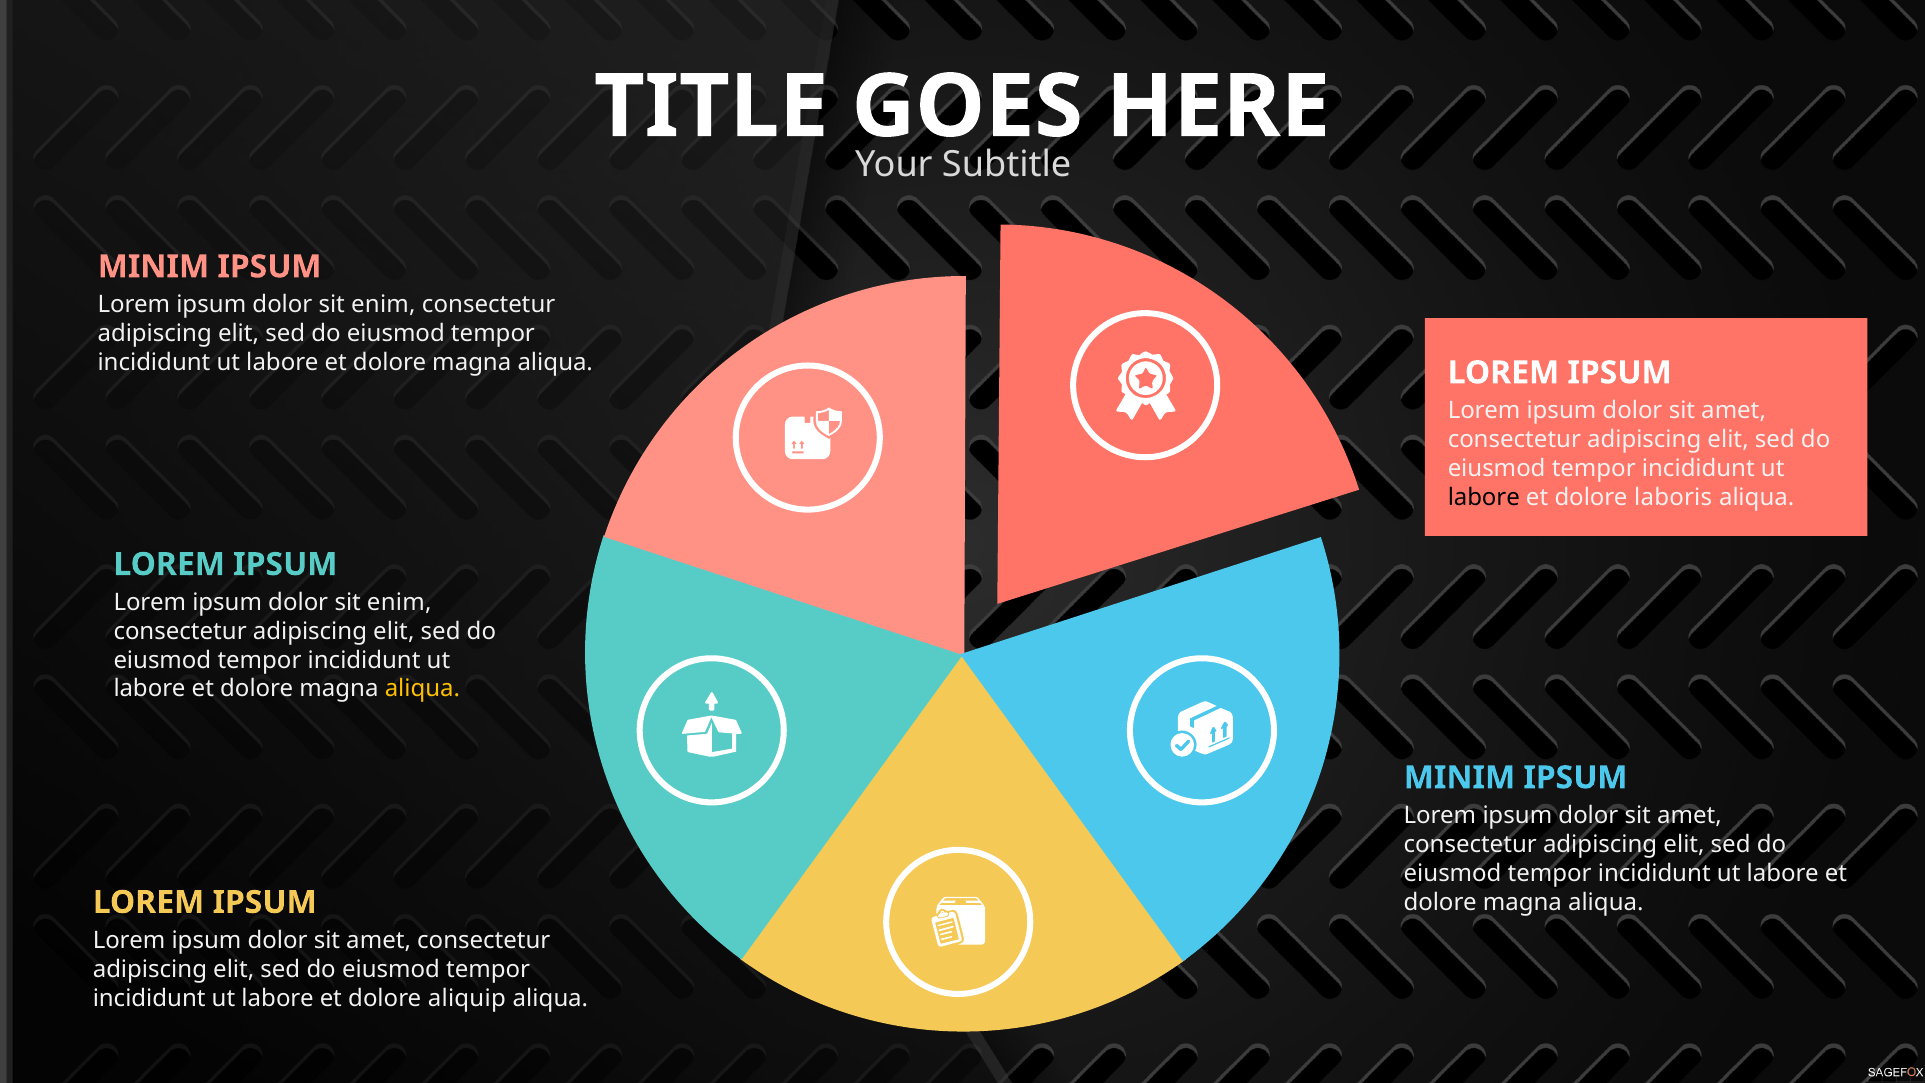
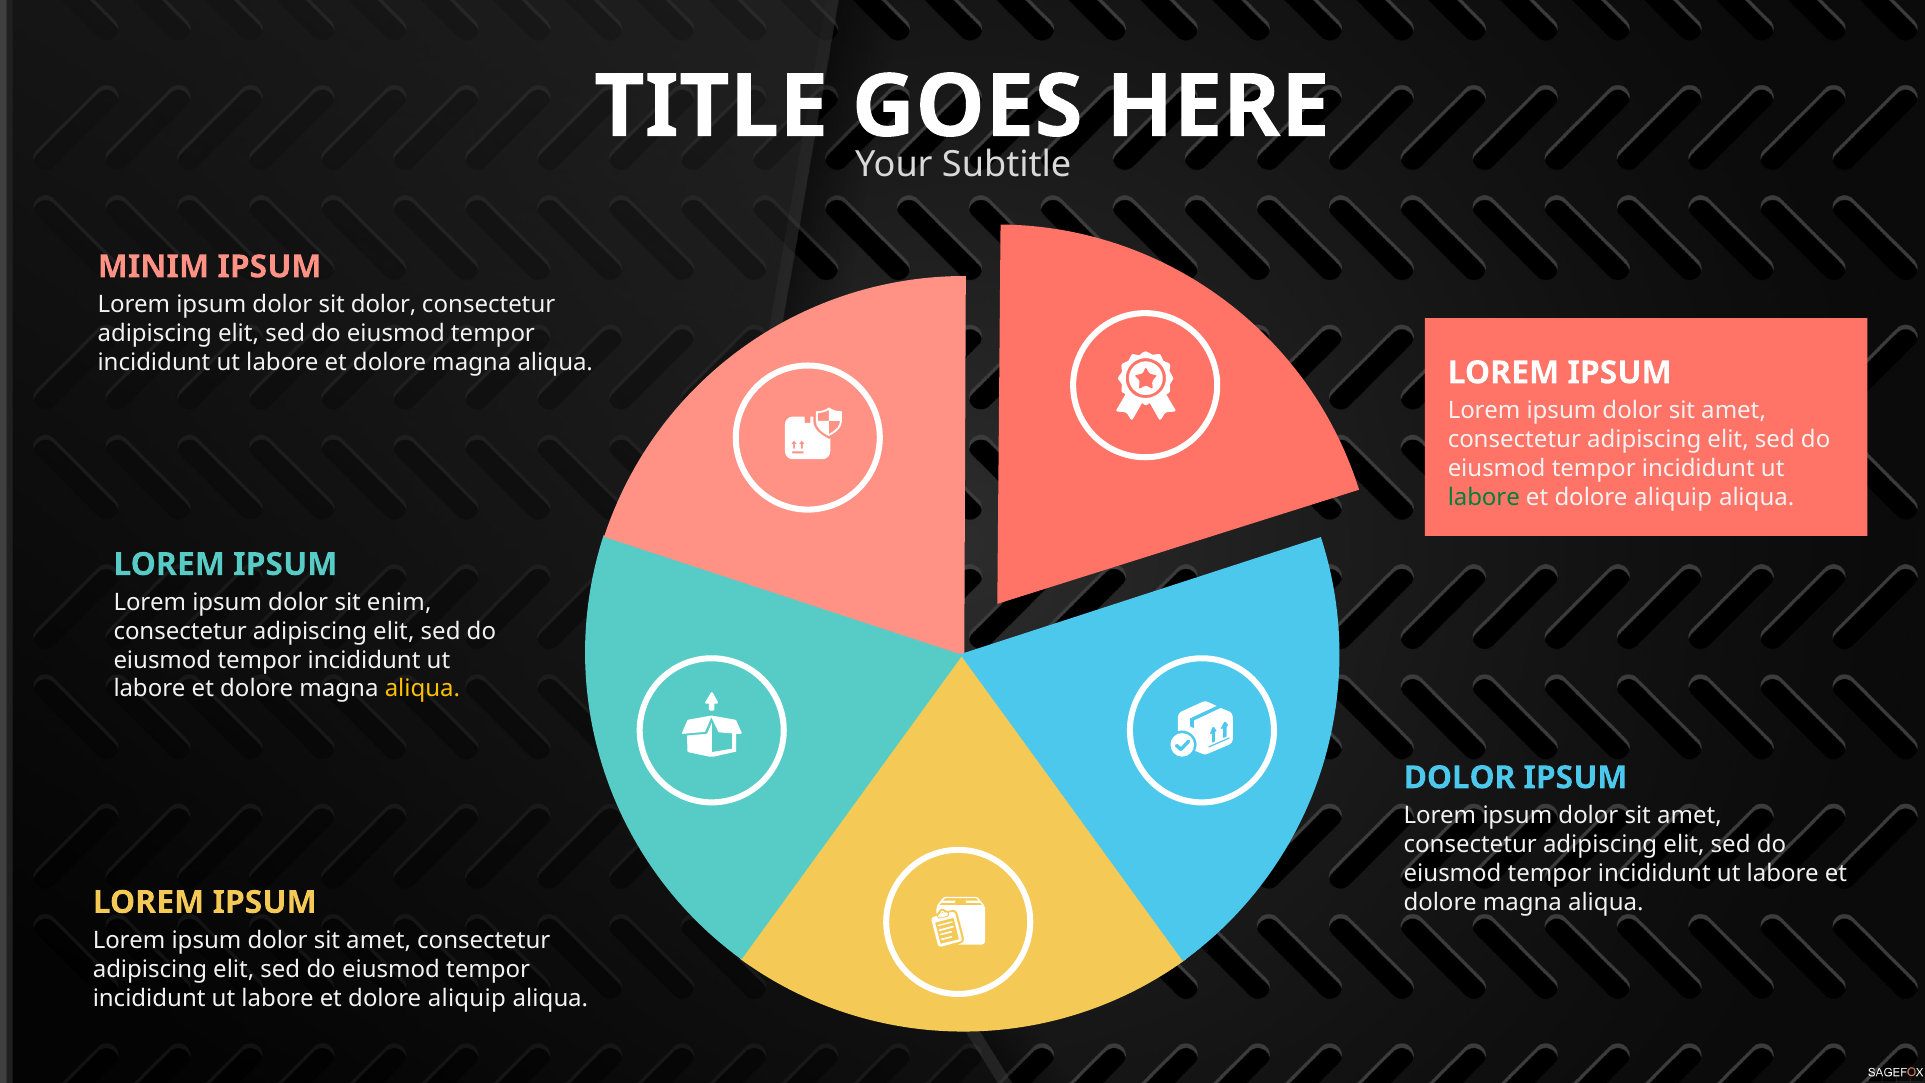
enim at (383, 305): enim -> dolor
labore at (1484, 497) colour: black -> green
laboris at (1673, 497): laboris -> aliquip
MINIM at (1459, 778): MINIM -> DOLOR
